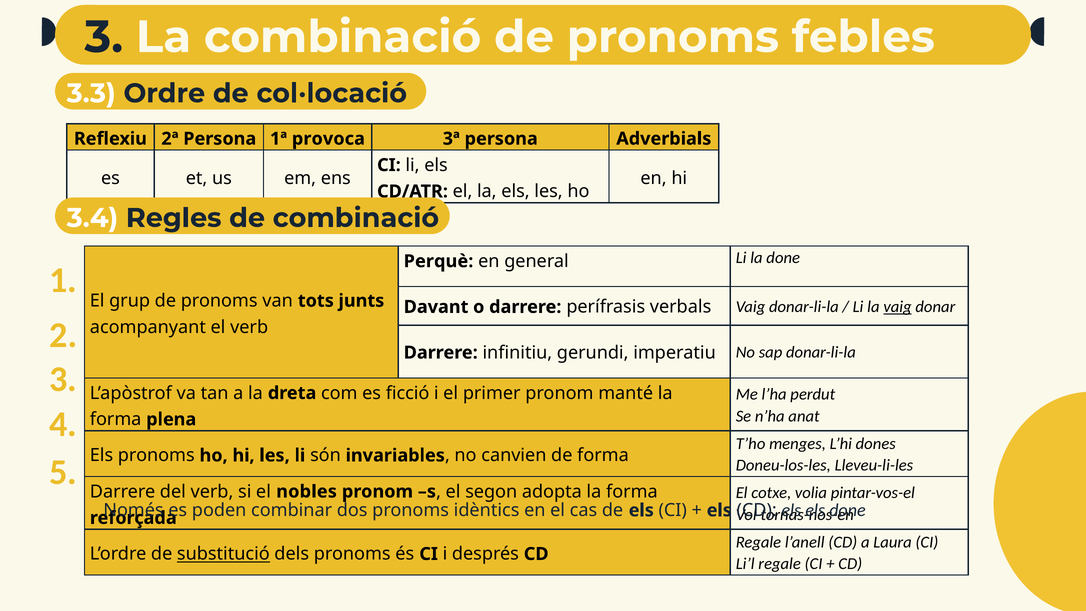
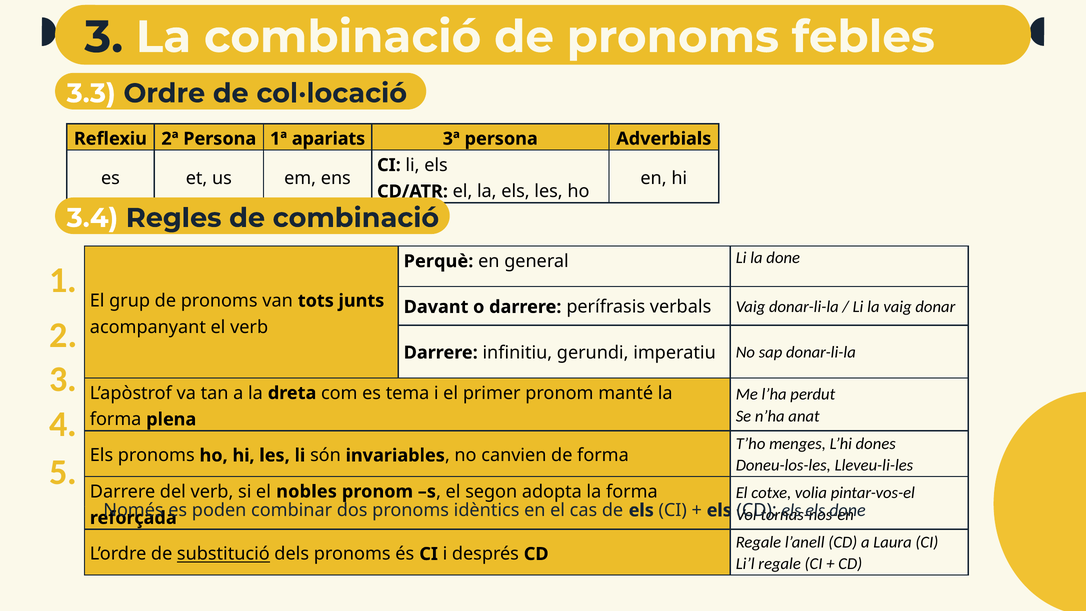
provoca: provoca -> apariats
vaig at (898, 307) underline: present -> none
ficció: ficció -> tema
